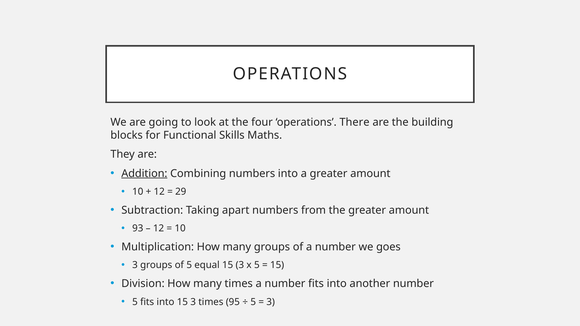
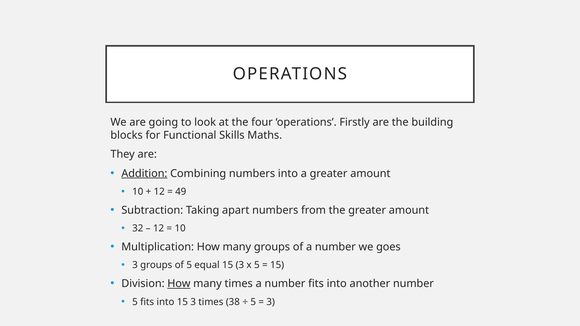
There: There -> Firstly
29: 29 -> 49
93: 93 -> 32
How at (179, 284) underline: none -> present
95: 95 -> 38
